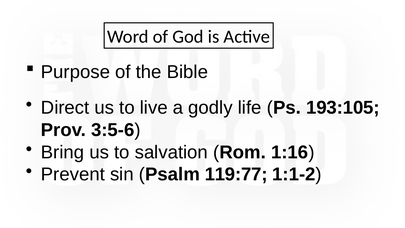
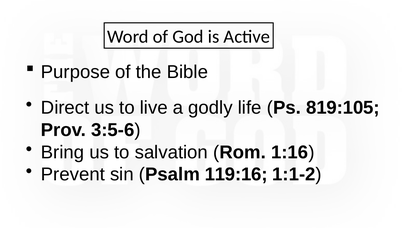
193:105: 193:105 -> 819:105
119:77: 119:77 -> 119:16
